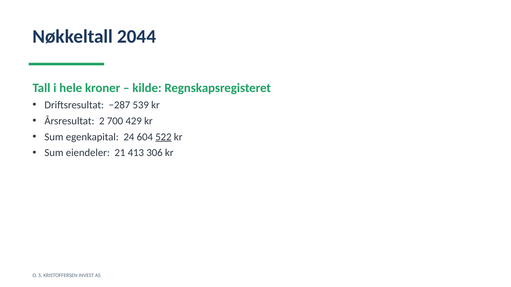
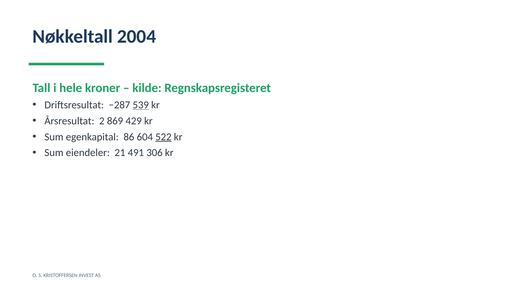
2044: 2044 -> 2004
539 underline: none -> present
700: 700 -> 869
24: 24 -> 86
413: 413 -> 491
